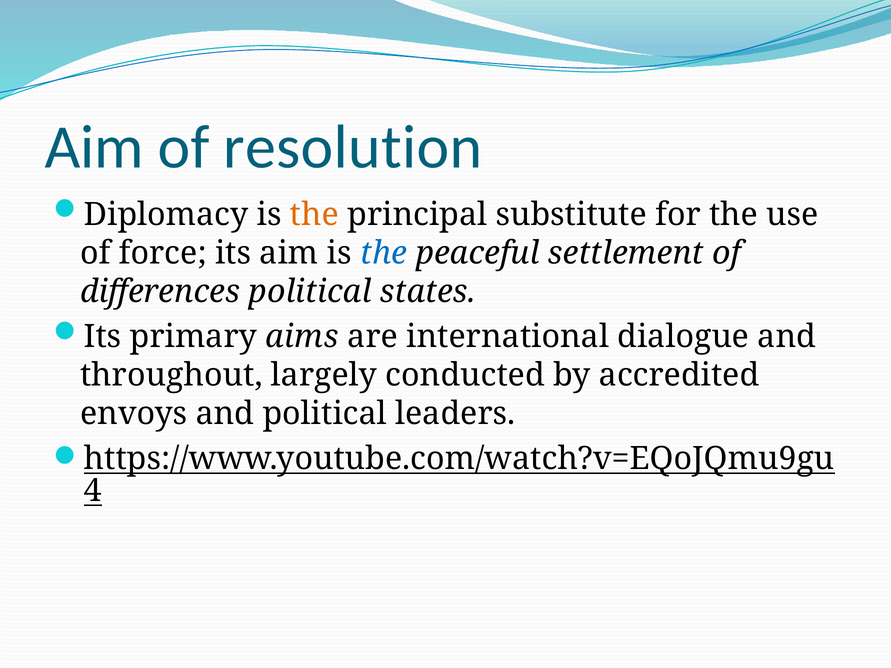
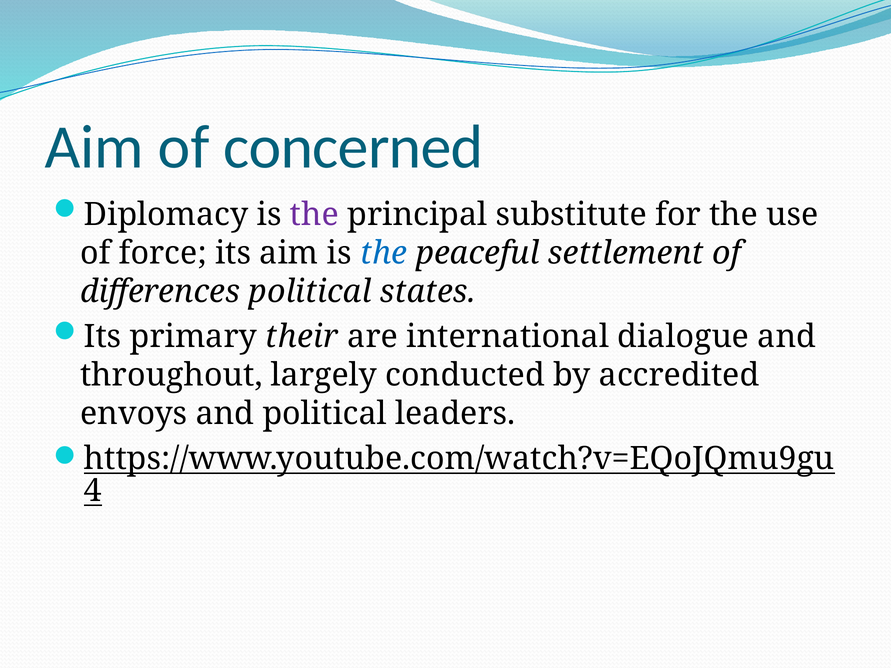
resolution: resolution -> concerned
the at (314, 215) colour: orange -> purple
aims: aims -> their
